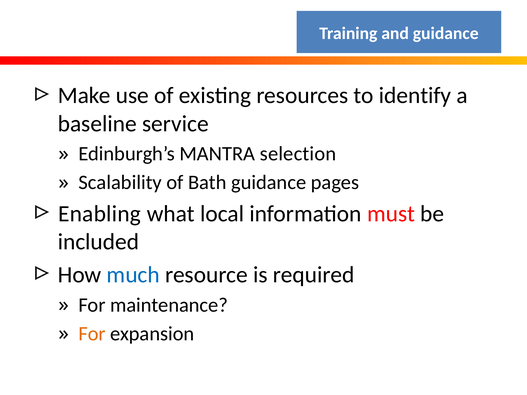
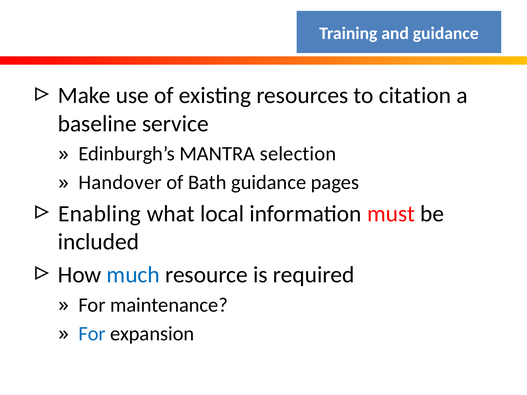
identify: identify -> citation
Scalability: Scalability -> Handover
For at (92, 334) colour: orange -> blue
